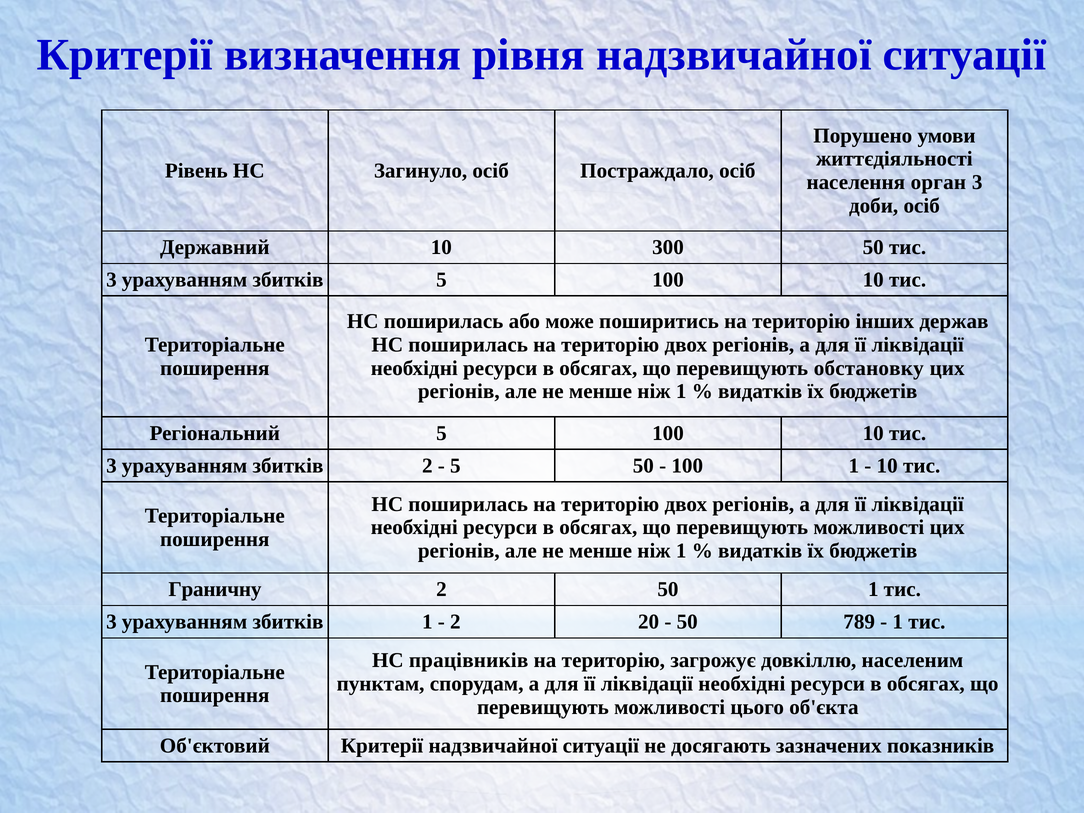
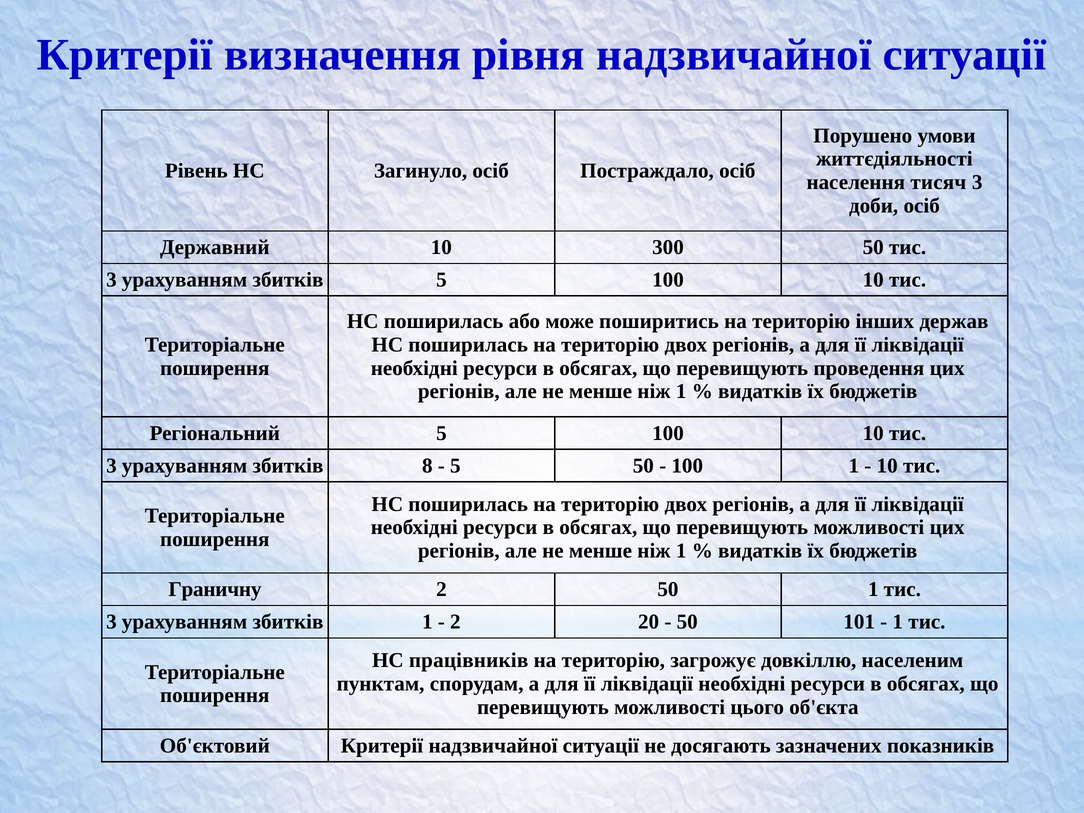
орган: орган -> тисяч
обстановку: обстановку -> проведення
збитків 2: 2 -> 8
789: 789 -> 101
